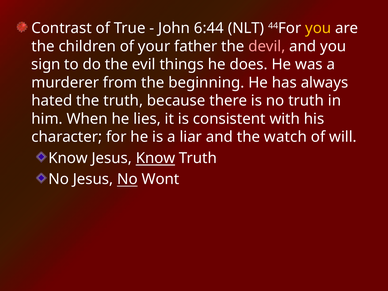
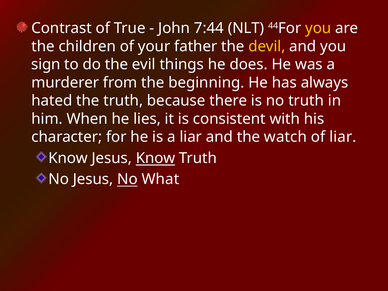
6:44: 6:44 -> 7:44
devil colour: pink -> yellow
of will: will -> liar
Wont: Wont -> What
